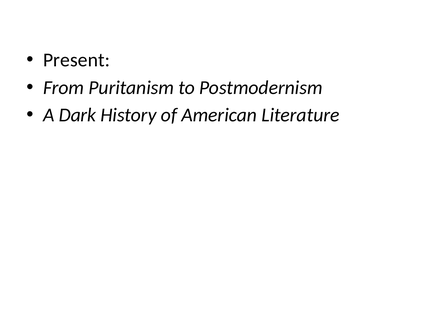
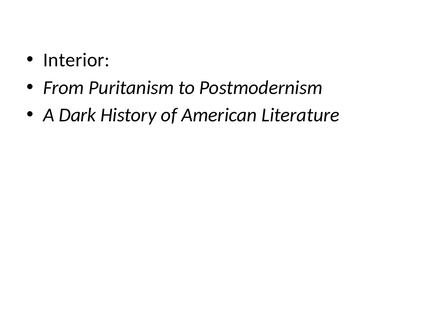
Present: Present -> Interior
